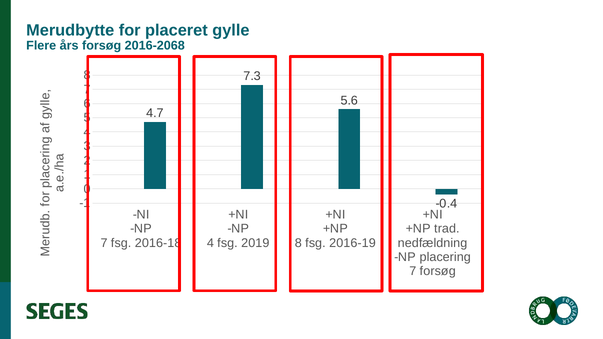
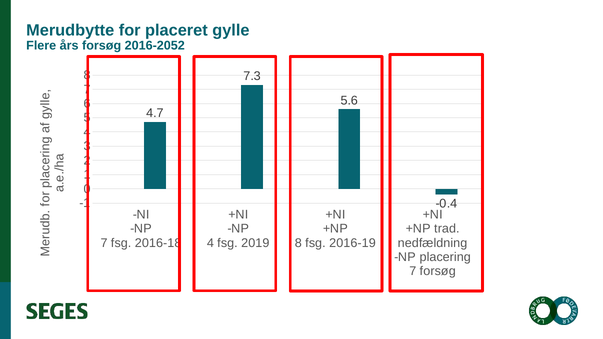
2016-2068: 2016-2068 -> 2016-2052
